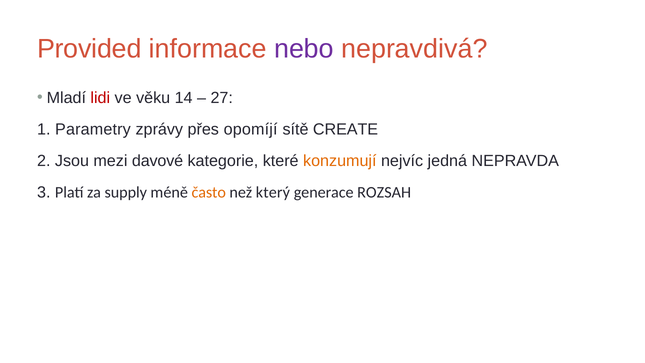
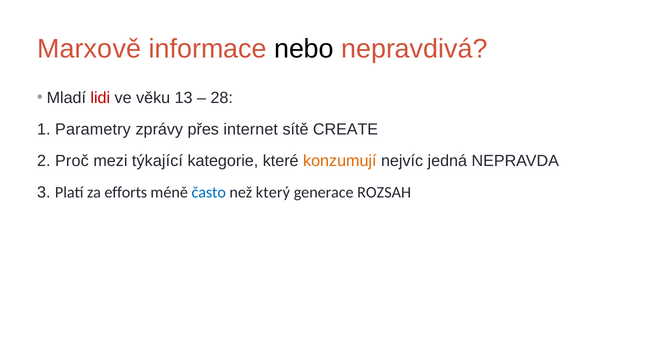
Provided: Provided -> Marxově
nebo colour: purple -> black
14: 14 -> 13
27: 27 -> 28
opomíjí: opomíjí -> internet
Jsou: Jsou -> Proč
davové: davové -> týkající
supply: supply -> efforts
často colour: orange -> blue
